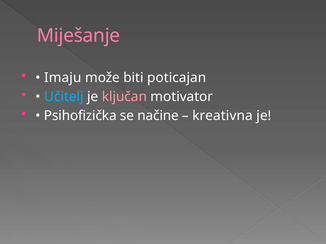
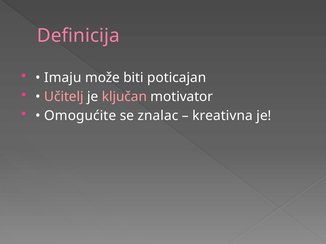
Miješanje: Miješanje -> Definicija
Učitelj colour: light blue -> pink
Psihofizička: Psihofizička -> Omogućite
načine: načine -> znalac
